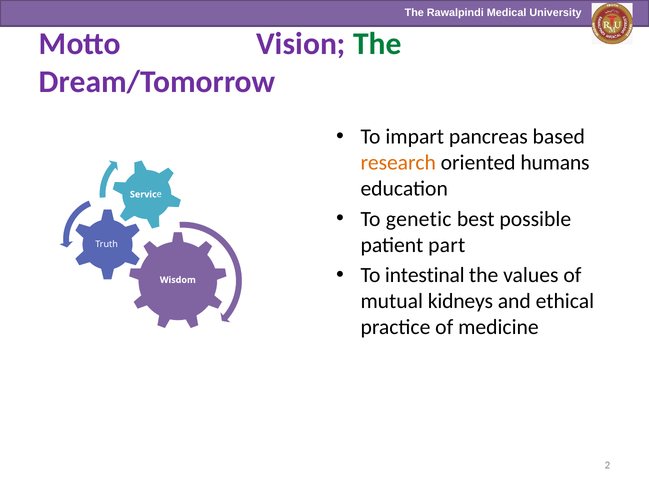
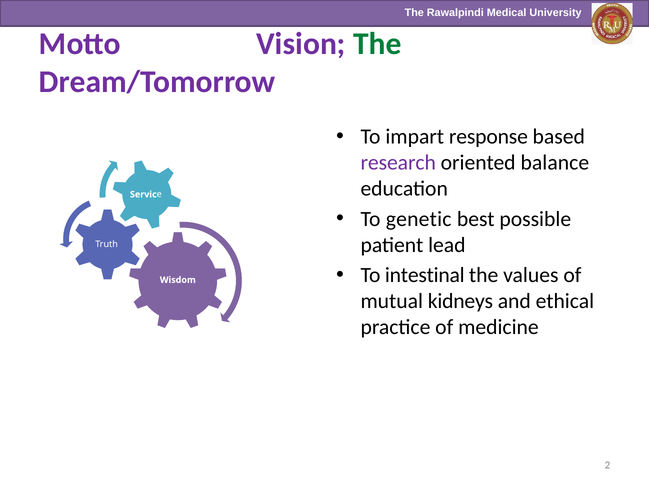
pancreas: pancreas -> response
research colour: orange -> purple
humans: humans -> balance
part: part -> lead
